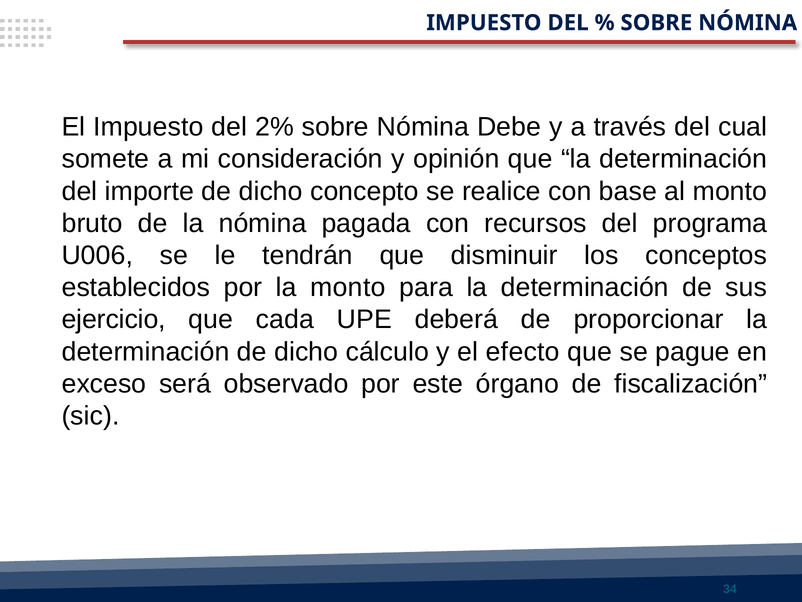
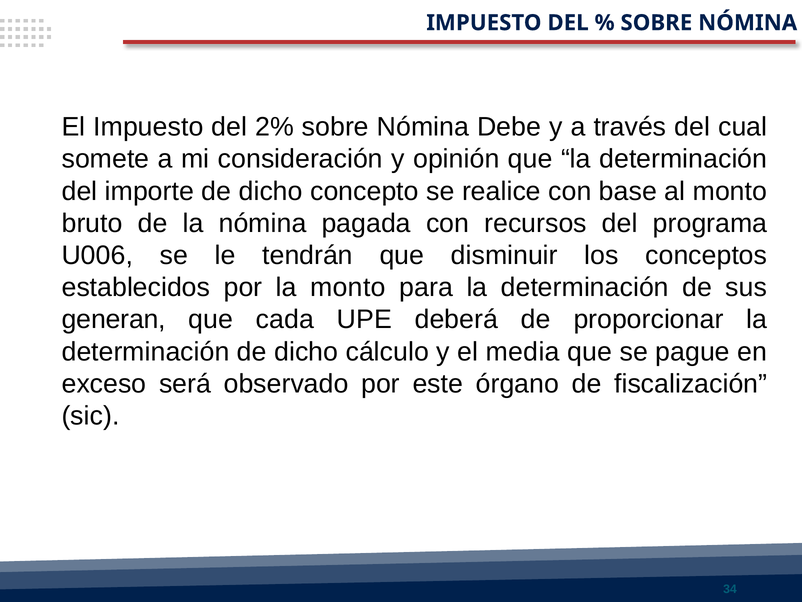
ejercicio: ejercicio -> generan
efecto: efecto -> media
